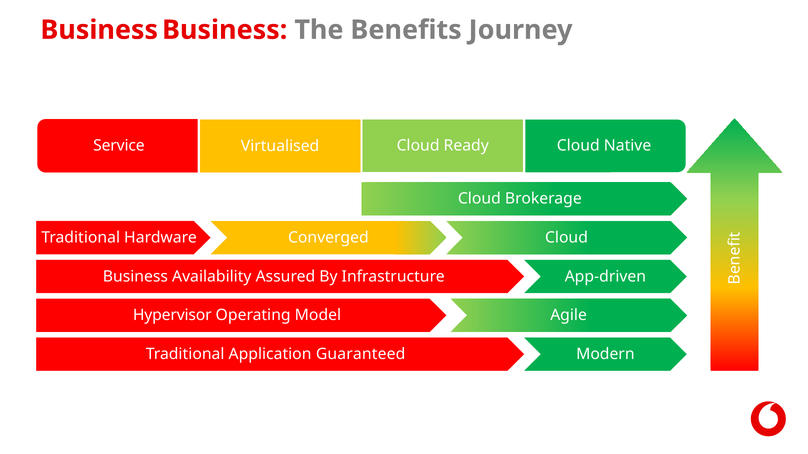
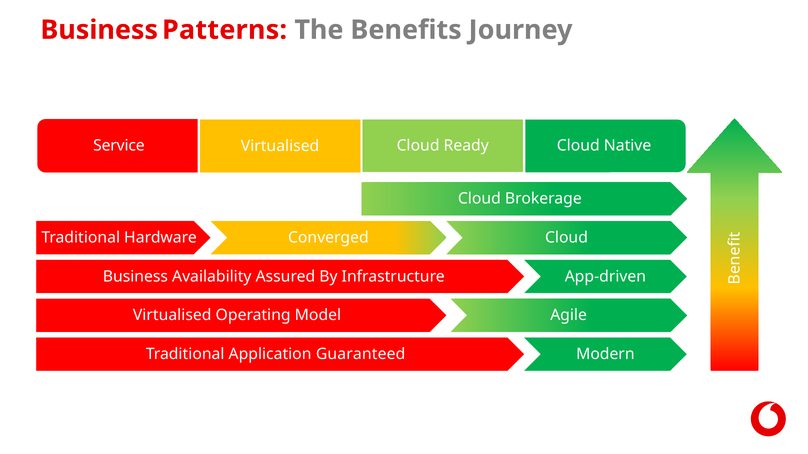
Business Business: Business -> Patterns
Hypervisor at (172, 316): Hypervisor -> Virtualised
